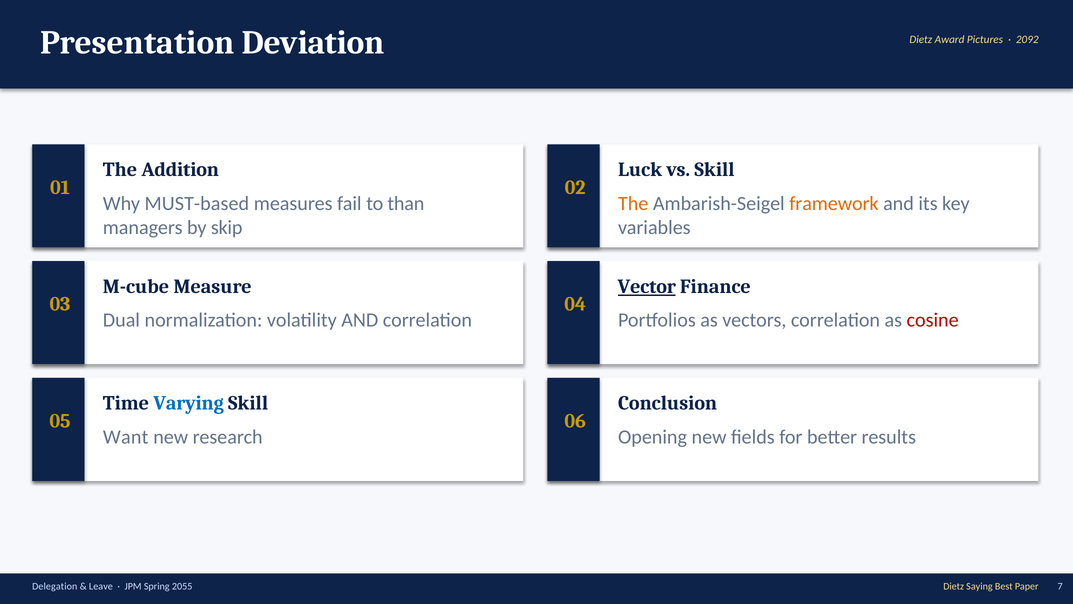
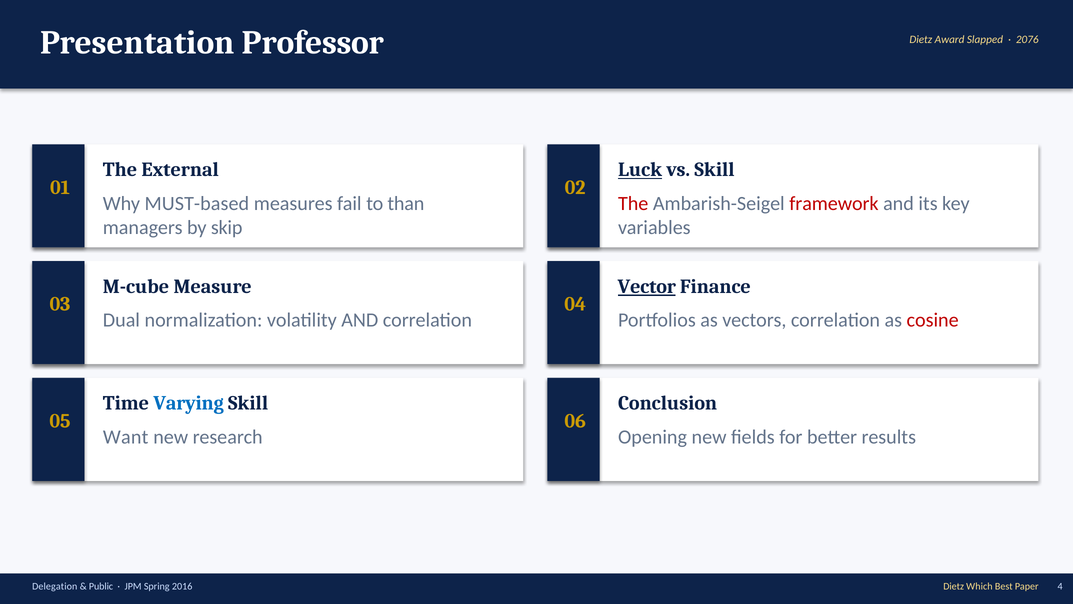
Deviation: Deviation -> Professor
Pictures: Pictures -> Slapped
2092: 2092 -> 2076
Addition: Addition -> External
Luck underline: none -> present
The at (633, 203) colour: orange -> red
framework colour: orange -> red
Leave: Leave -> Public
2055: 2055 -> 2016
Saying: Saying -> Which
7: 7 -> 4
